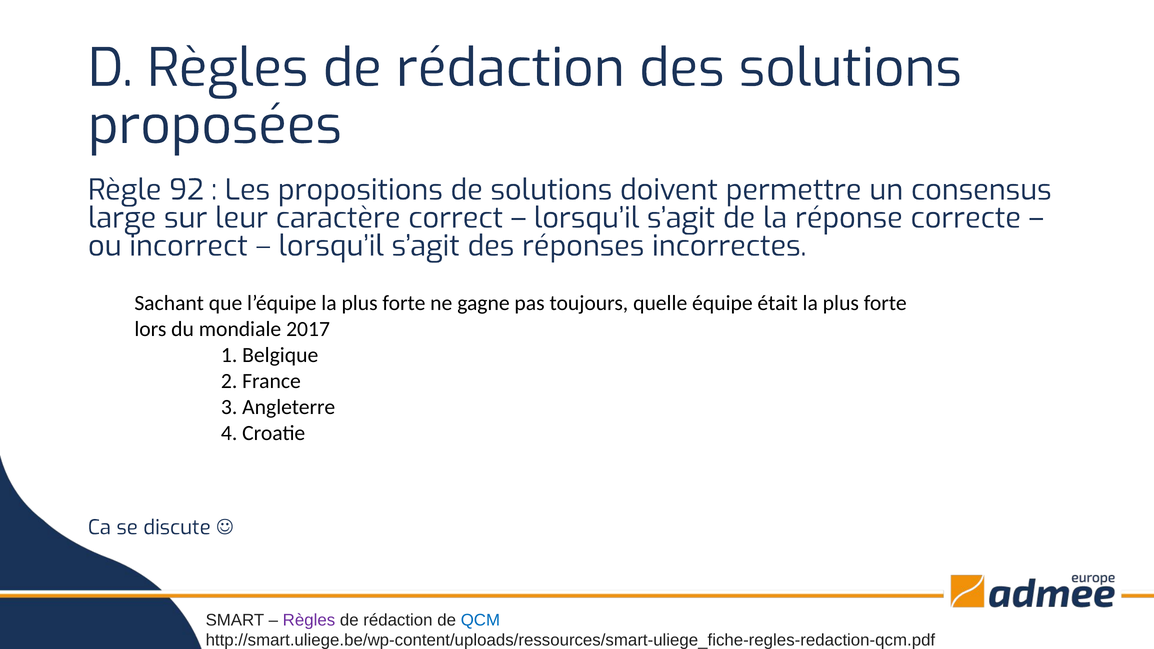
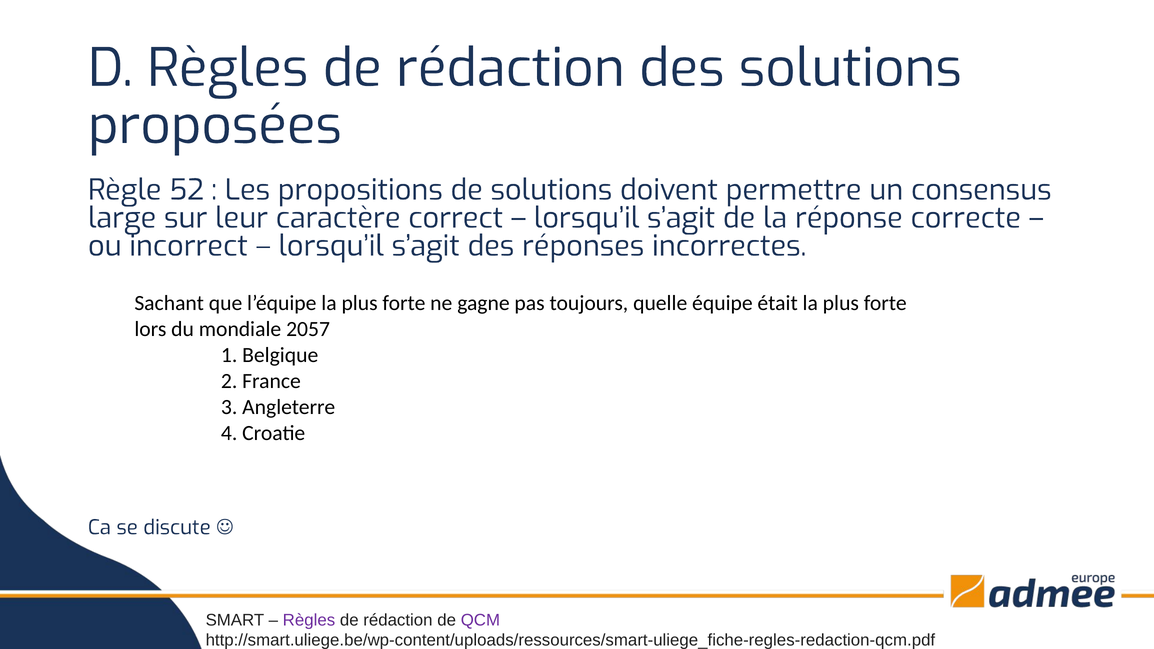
92: 92 -> 52
2017: 2017 -> 2057
QCM colour: blue -> purple
